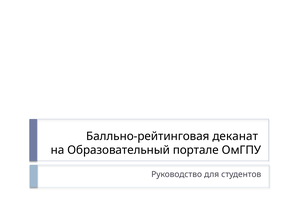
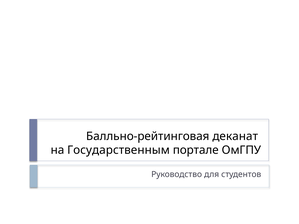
Образовательный: Образовательный -> Государственным
